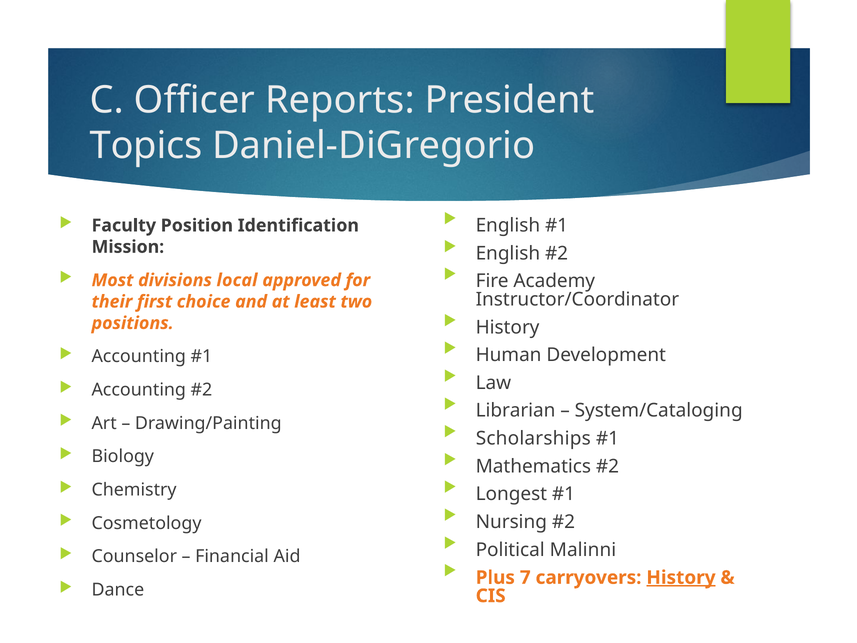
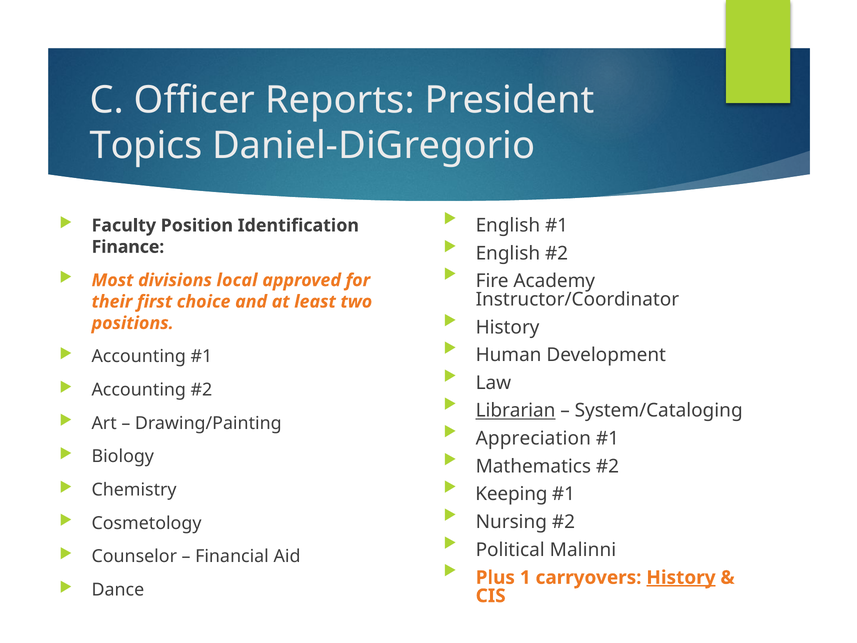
Mission: Mission -> Finance
Librarian underline: none -> present
Scholarships: Scholarships -> Appreciation
Longest: Longest -> Keeping
7: 7 -> 1
